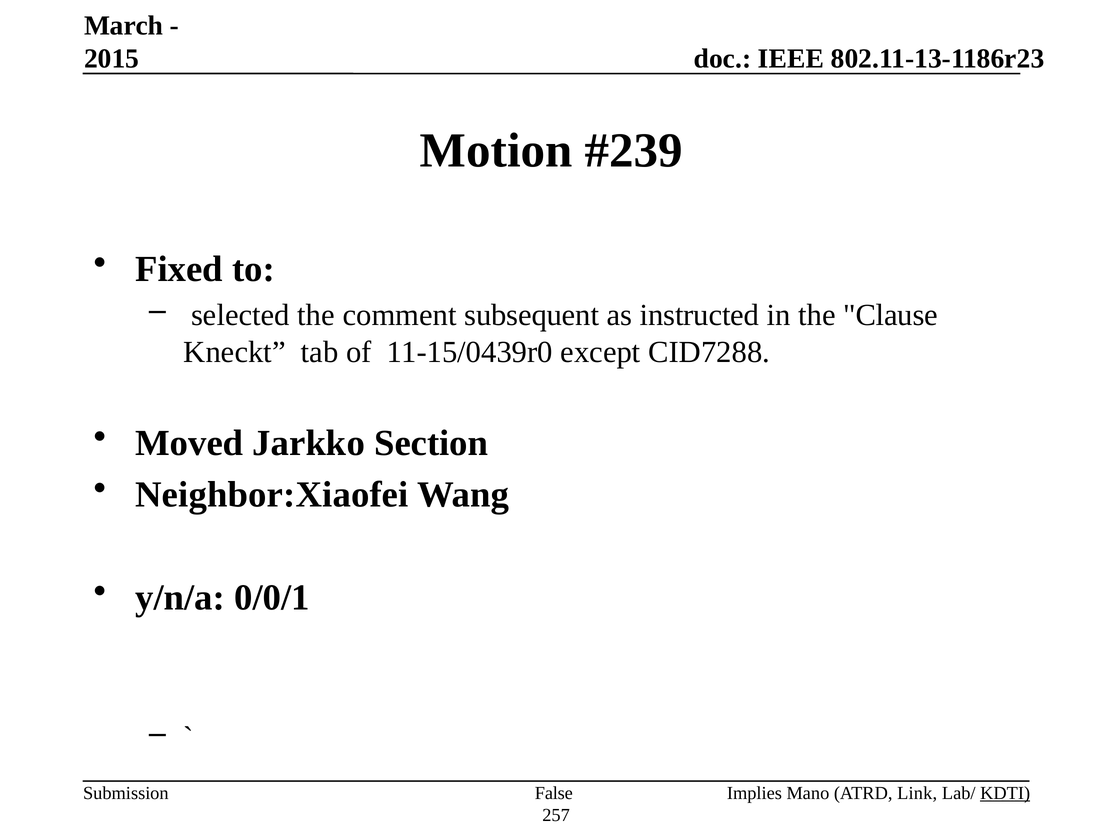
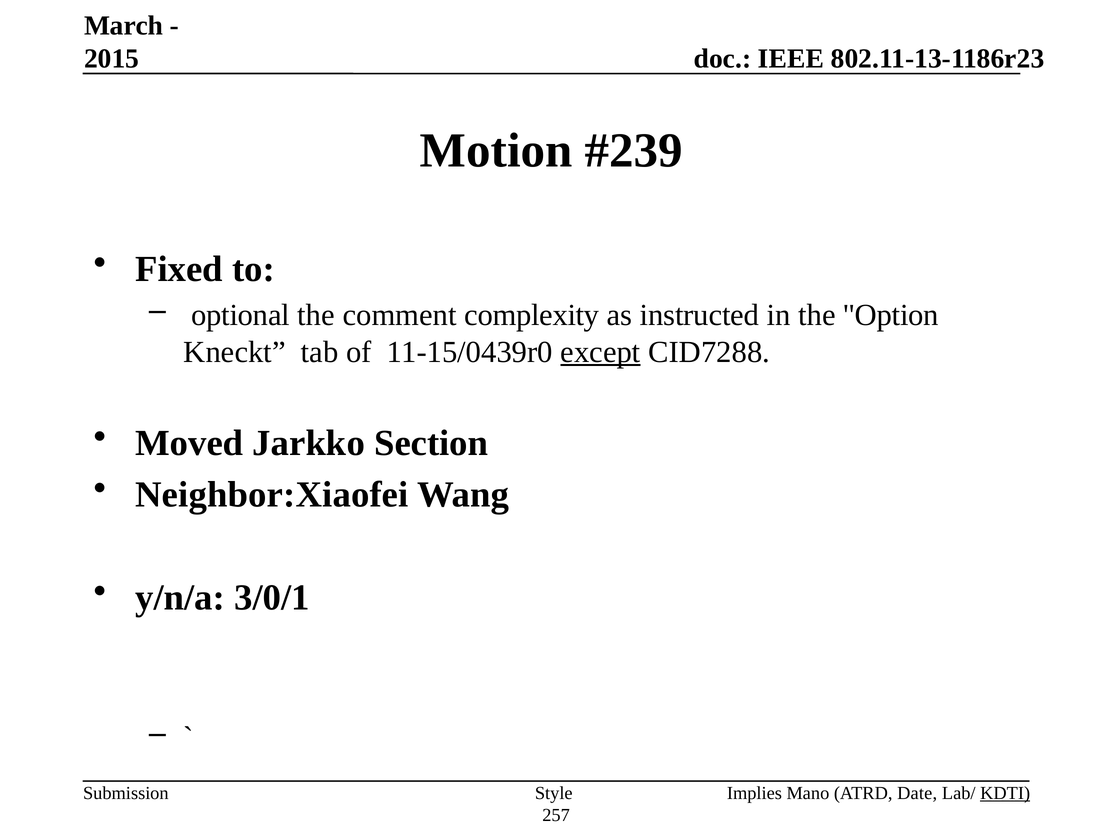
selected: selected -> optional
subsequent: subsequent -> complexity
Clause: Clause -> Option
except underline: none -> present
0/0/1: 0/0/1 -> 3/0/1
Link: Link -> Date
False: False -> Style
